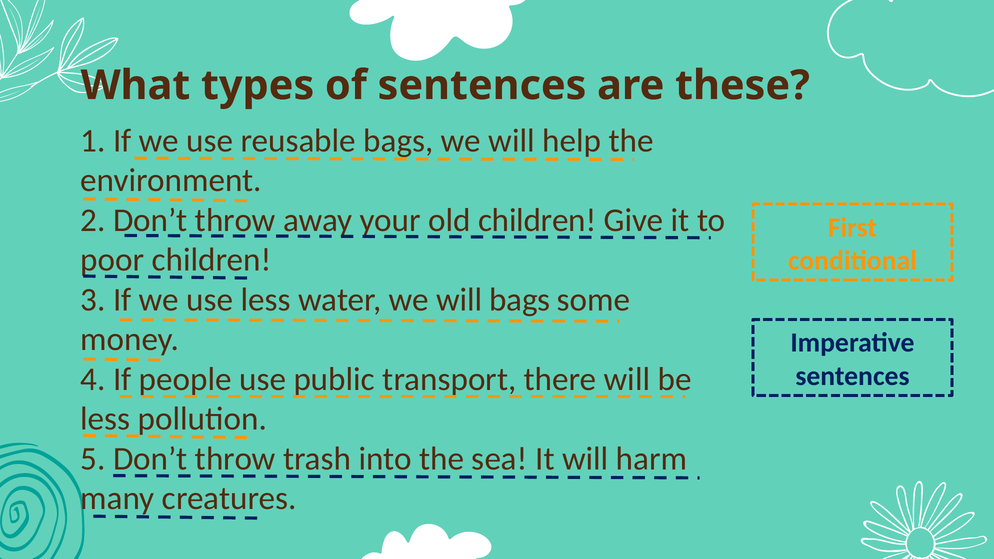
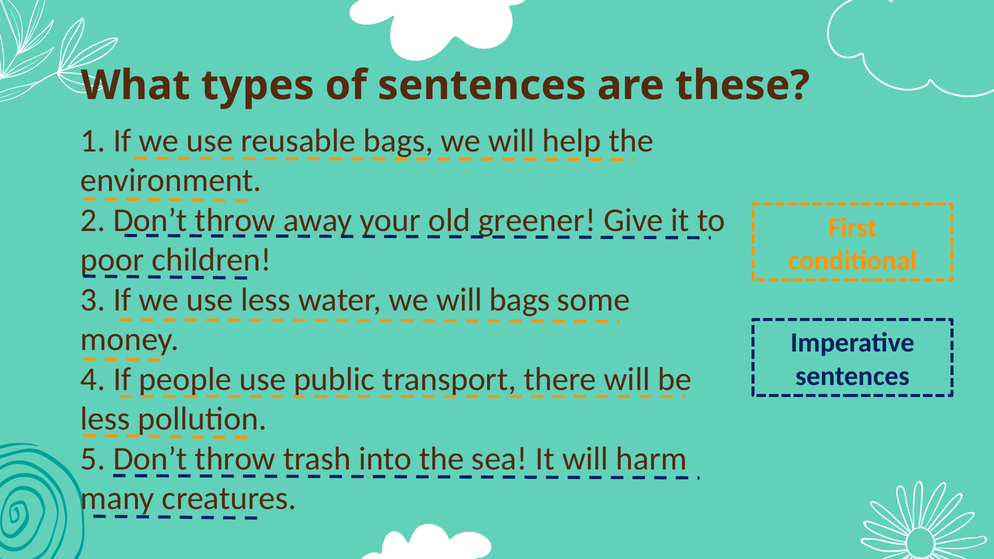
old children: children -> greener
